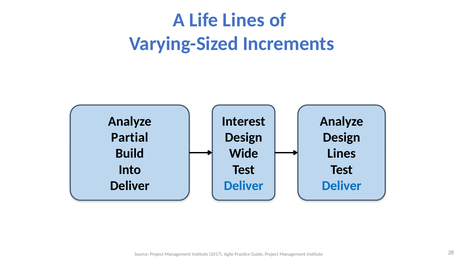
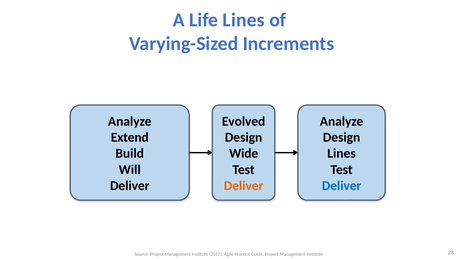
Interest: Interest -> Evolved
Partial: Partial -> Extend
Into: Into -> Will
Deliver at (244, 186) colour: blue -> orange
